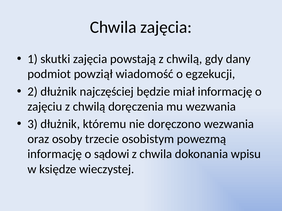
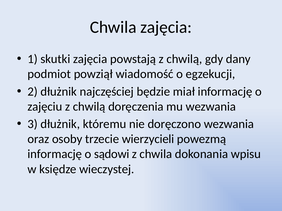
osobistym: osobistym -> wierzycieli
